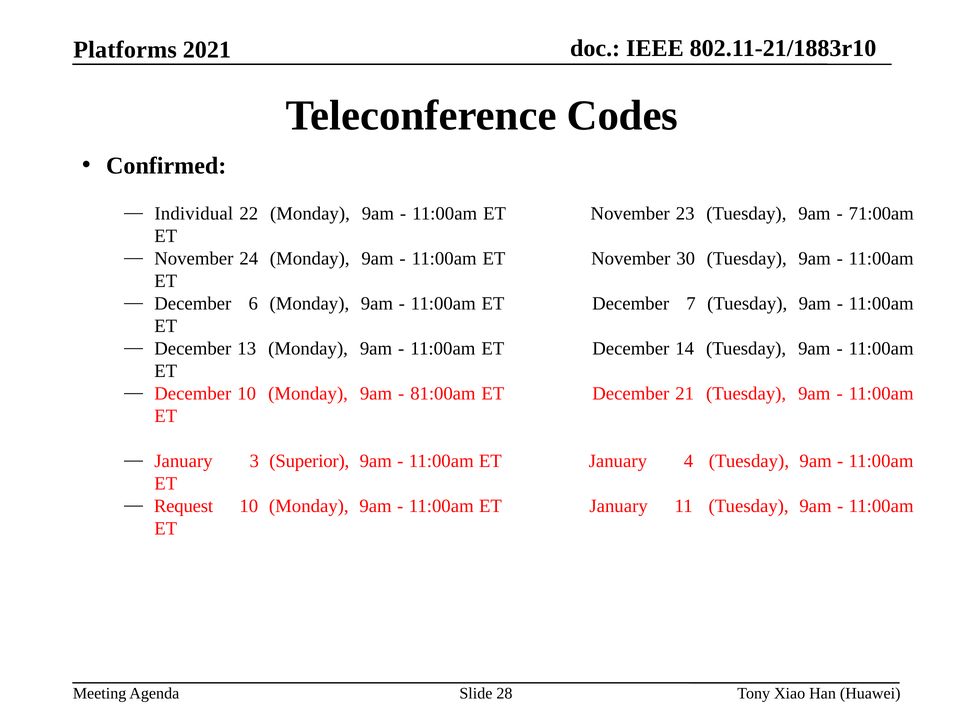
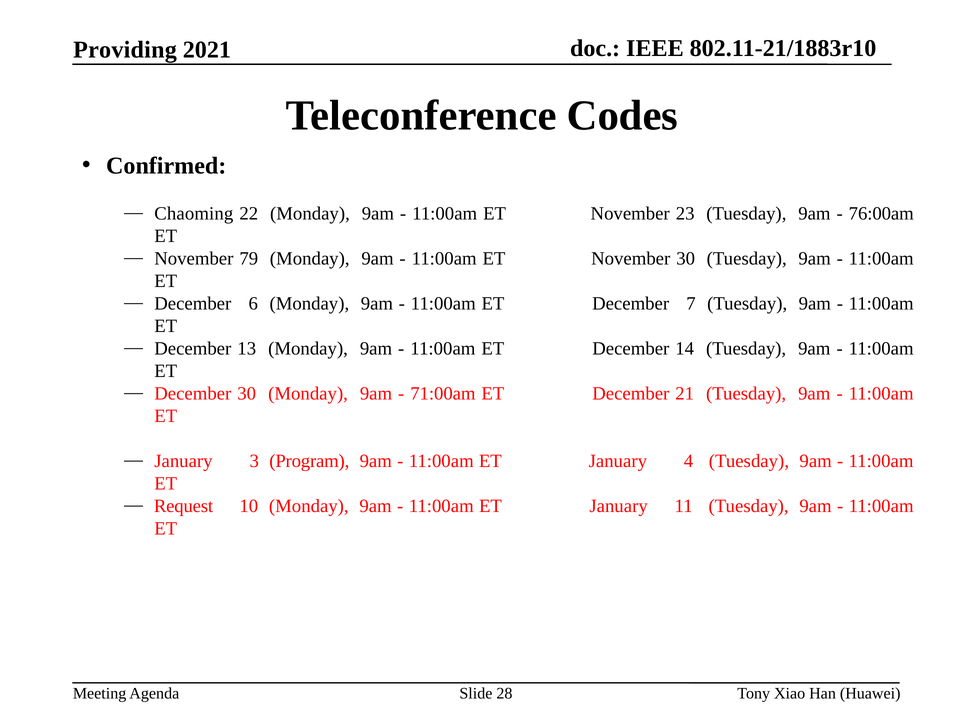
Platforms: Platforms -> Providing
Individual: Individual -> Chaoming
71:00am: 71:00am -> 76:00am
24: 24 -> 79
December 10: 10 -> 30
81:00am: 81:00am -> 71:00am
Superior: Superior -> Program
